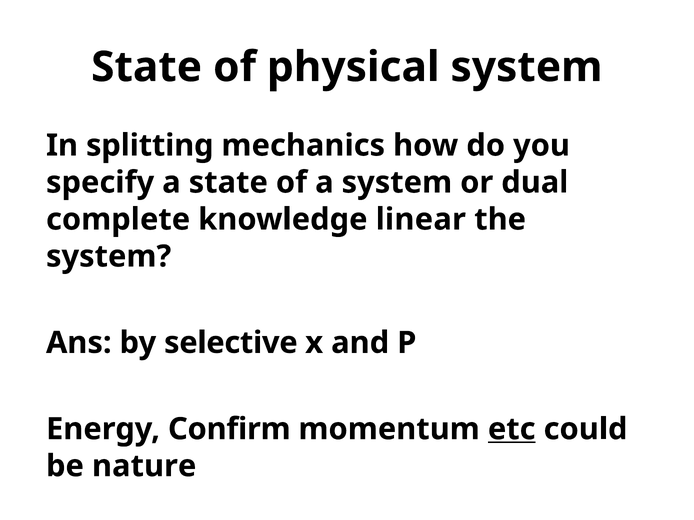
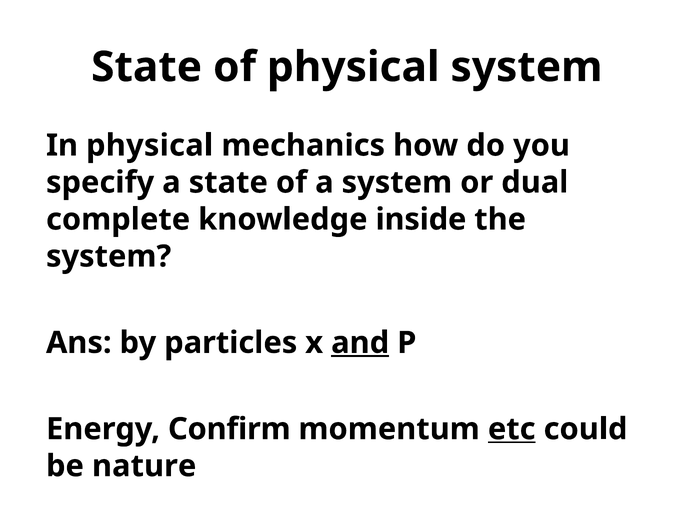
In splitting: splitting -> physical
linear: linear -> inside
selective: selective -> particles
and underline: none -> present
